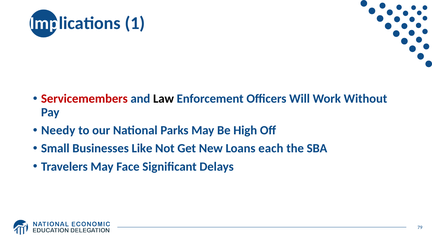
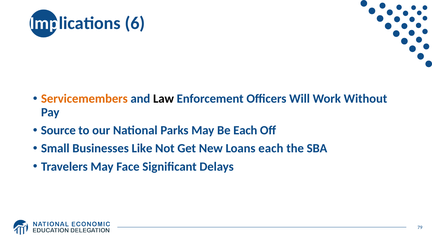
1: 1 -> 6
Servicemembers colour: red -> orange
Needy: Needy -> Source
Be High: High -> Each
